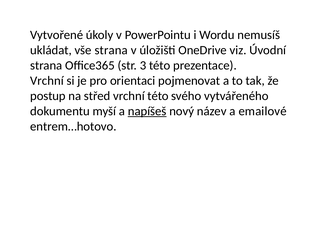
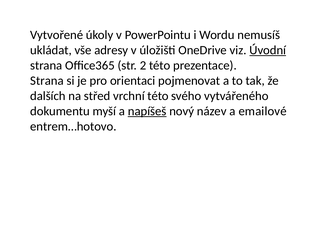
vše strana: strana -> adresy
Úvodní underline: none -> present
3: 3 -> 2
Vrchní at (47, 81): Vrchní -> Strana
postup: postup -> dalších
